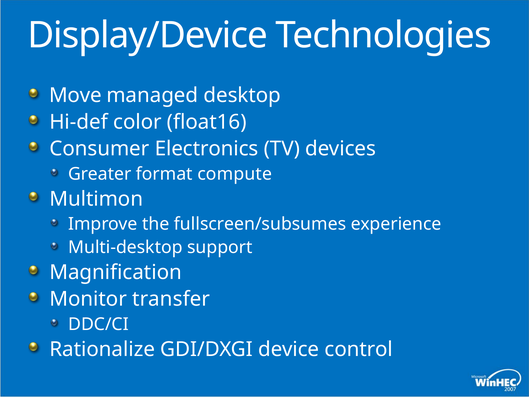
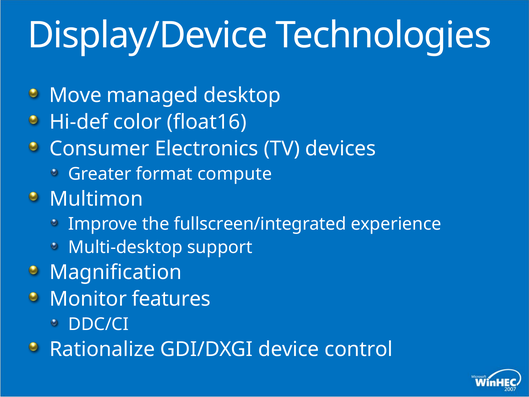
fullscreen/subsumes: fullscreen/subsumes -> fullscreen/integrated
transfer: transfer -> features
